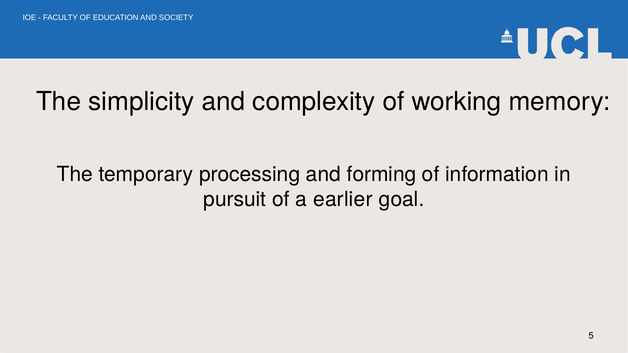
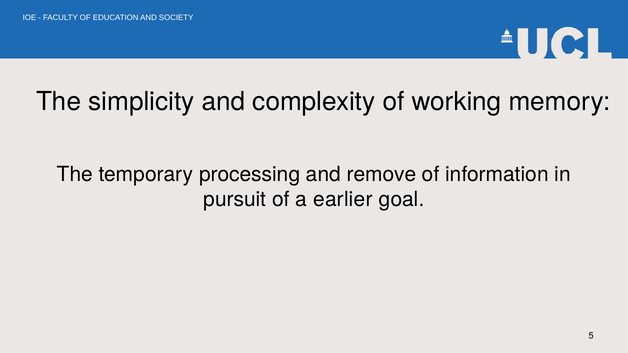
forming: forming -> remove
